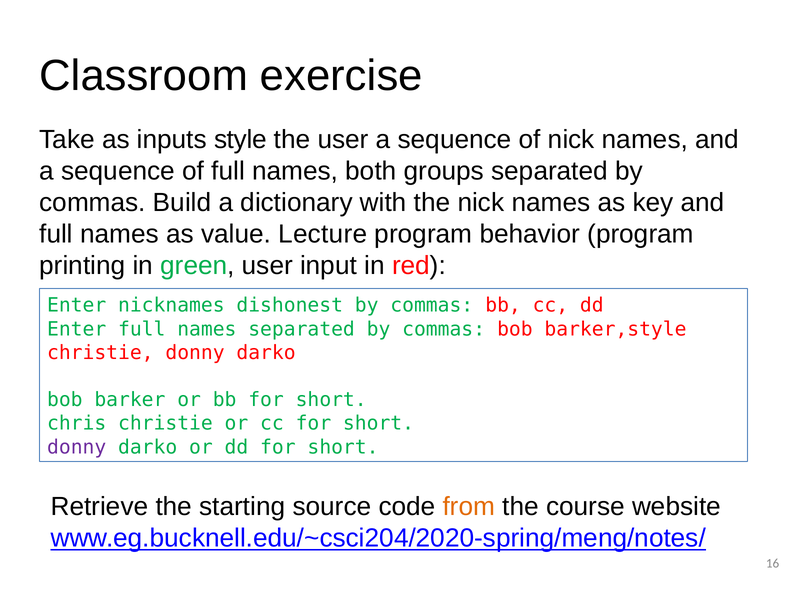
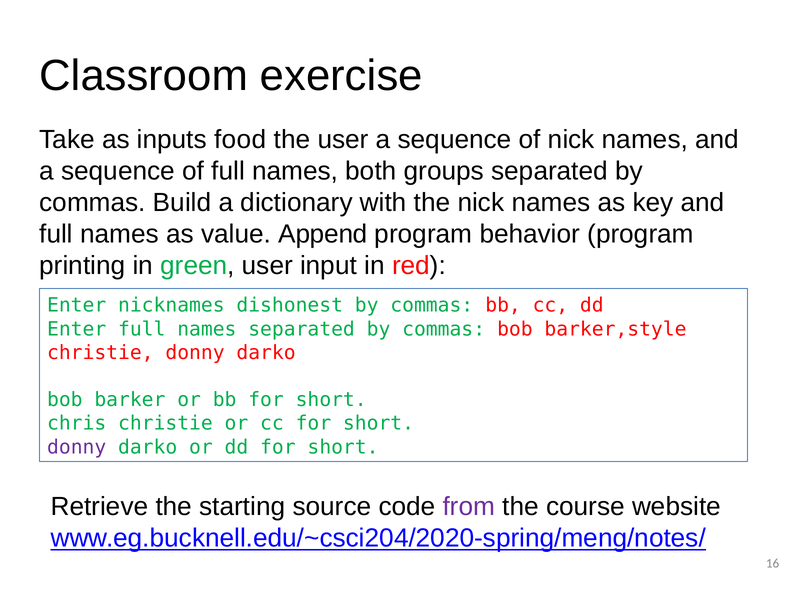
style: style -> food
Lecture: Lecture -> Append
from colour: orange -> purple
